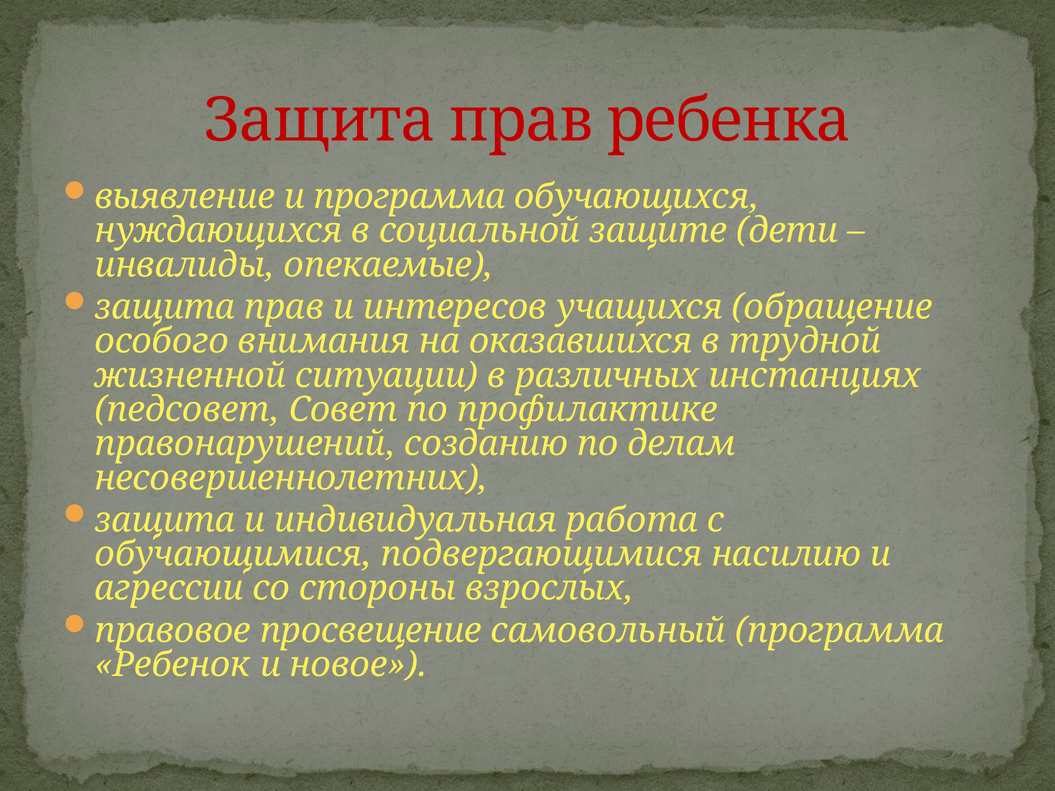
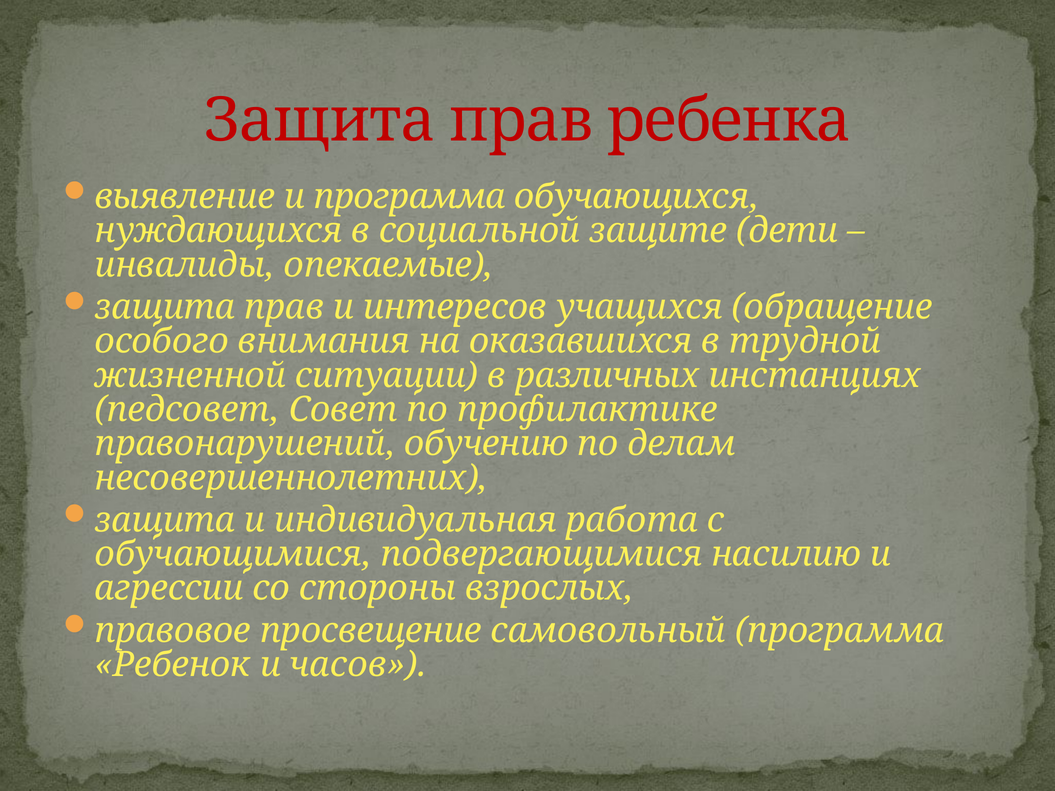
созданию: созданию -> обучению
новое: новое -> часов
